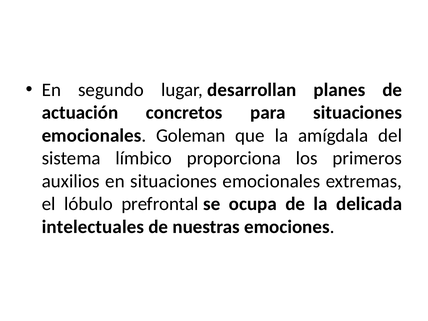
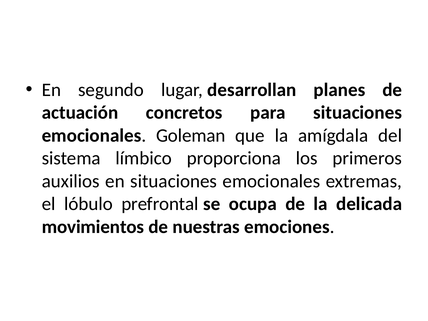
intelectuales: intelectuales -> movimientos
